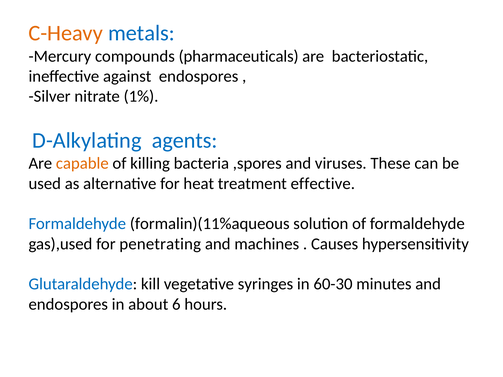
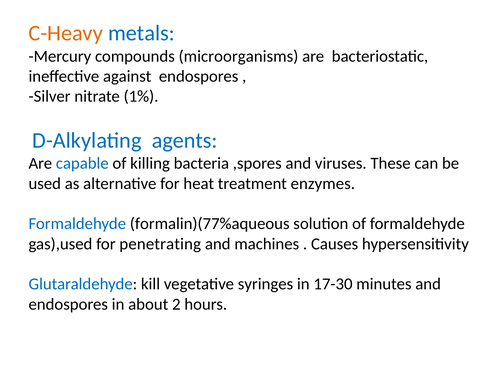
pharmaceuticals: pharmaceuticals -> microorganisms
capable colour: orange -> blue
effective: effective -> enzymes
formalin)(11%aqueous: formalin)(11%aqueous -> formalin)(77%aqueous
60-30: 60-30 -> 17-30
6: 6 -> 2
